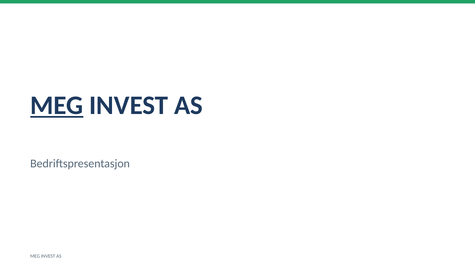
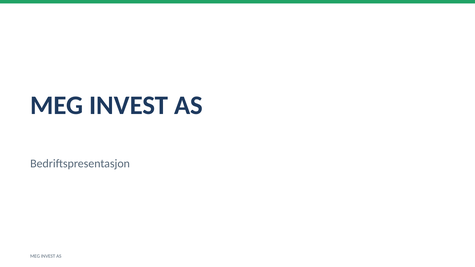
MEG at (57, 105) underline: present -> none
